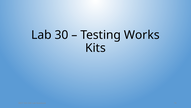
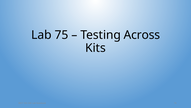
30: 30 -> 75
Works: Works -> Across
